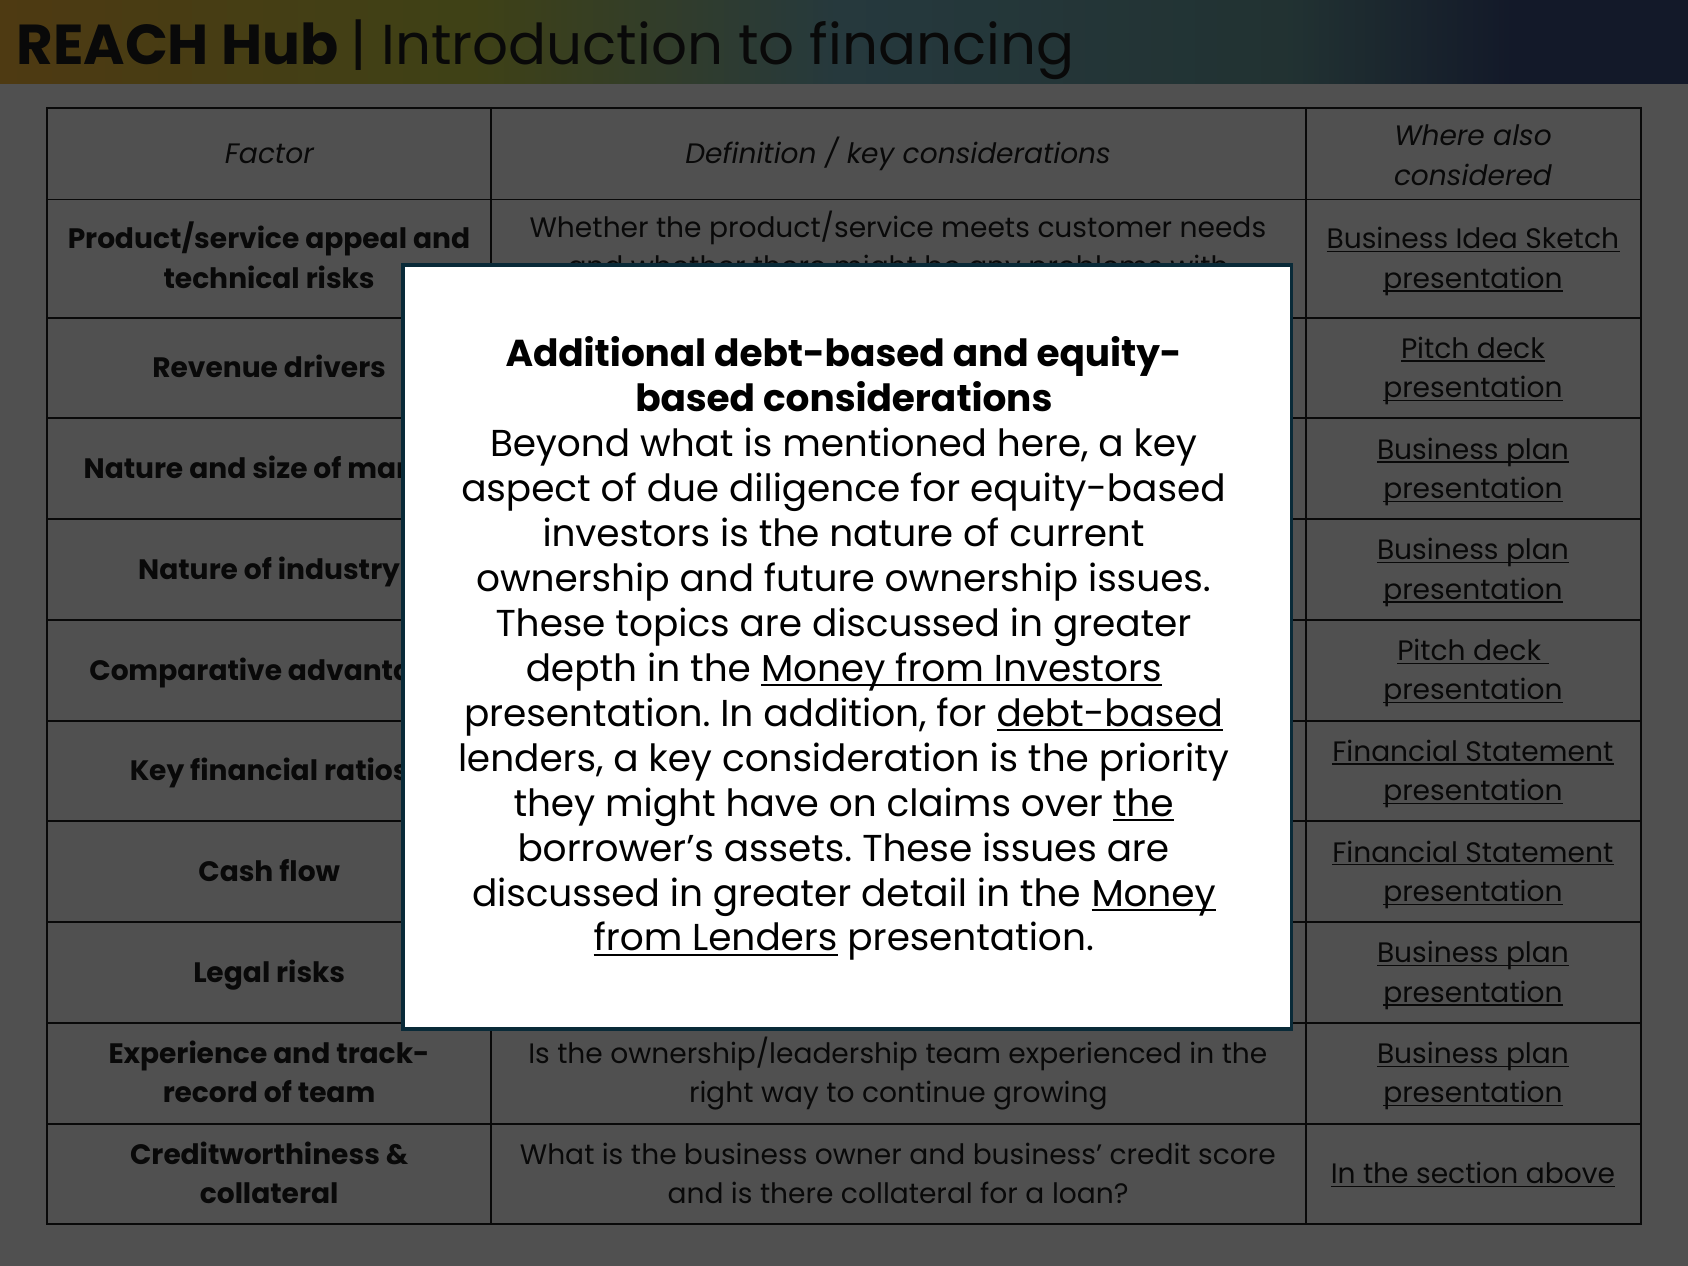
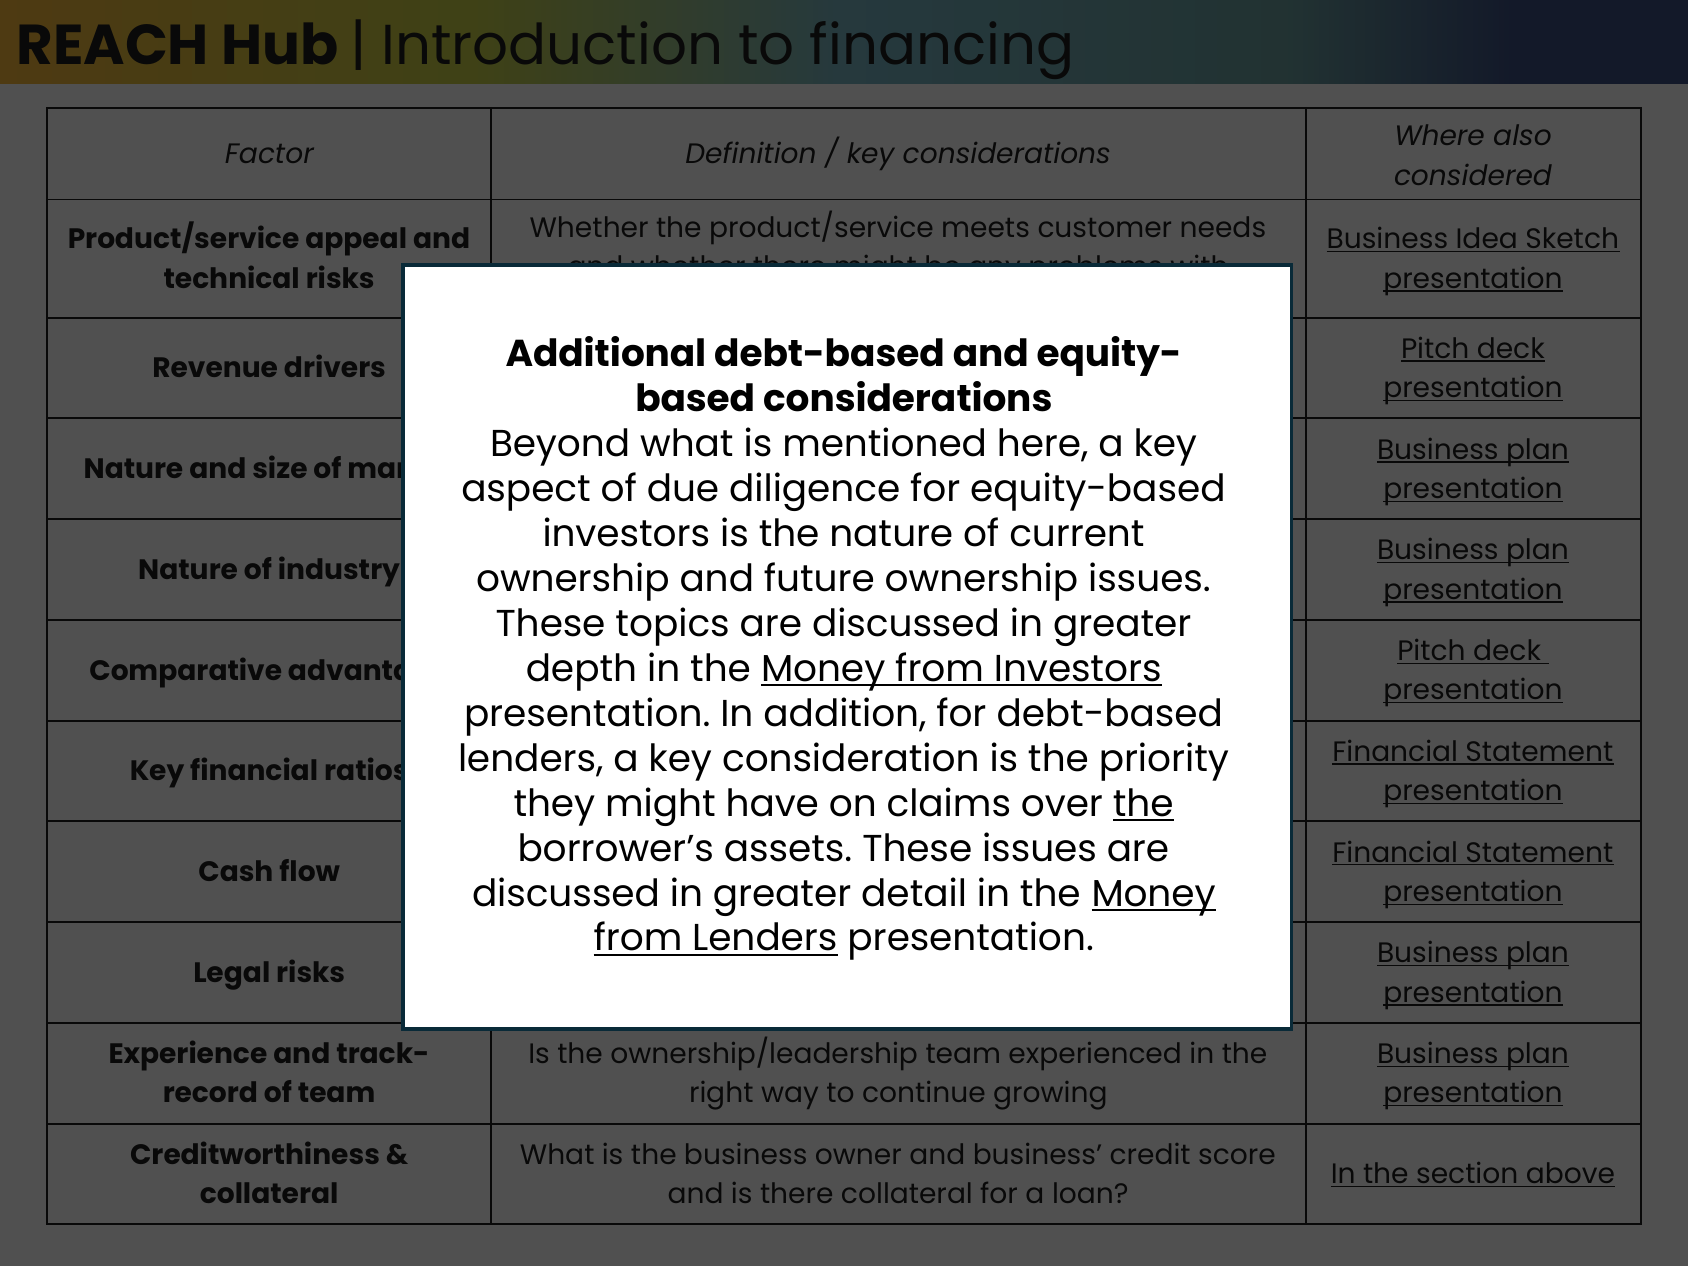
debt-based at (1110, 714) underline: present -> none
